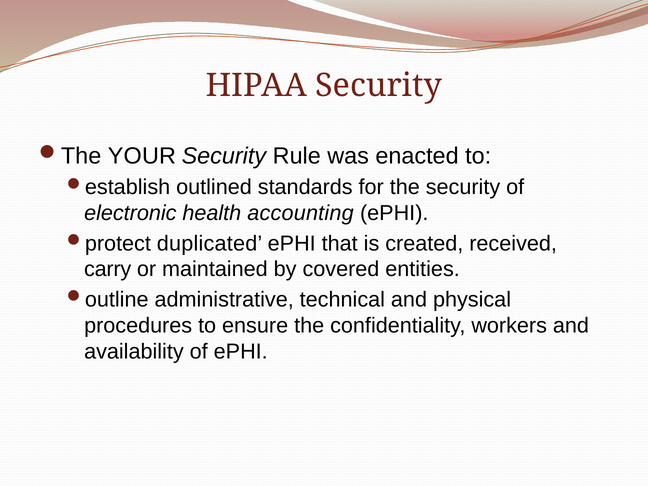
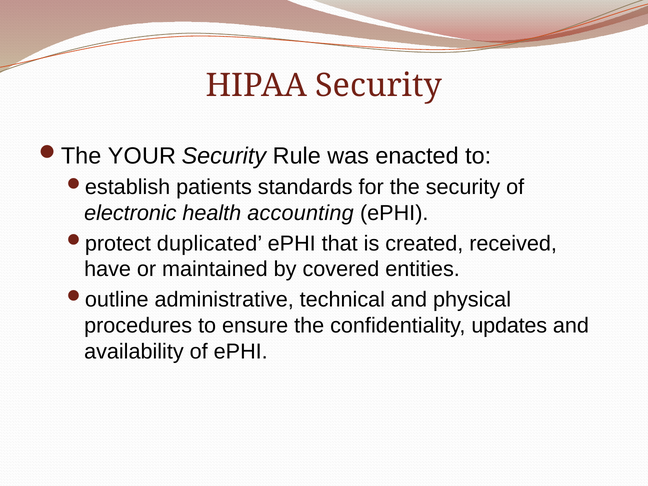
outlined: outlined -> patients
carry: carry -> have
workers: workers -> updates
